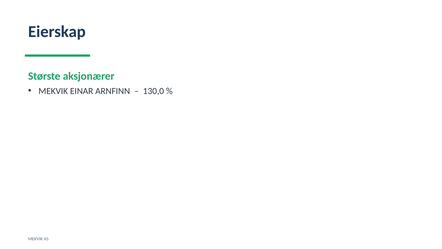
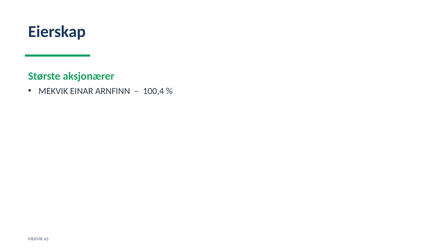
130,0: 130,0 -> 100,4
